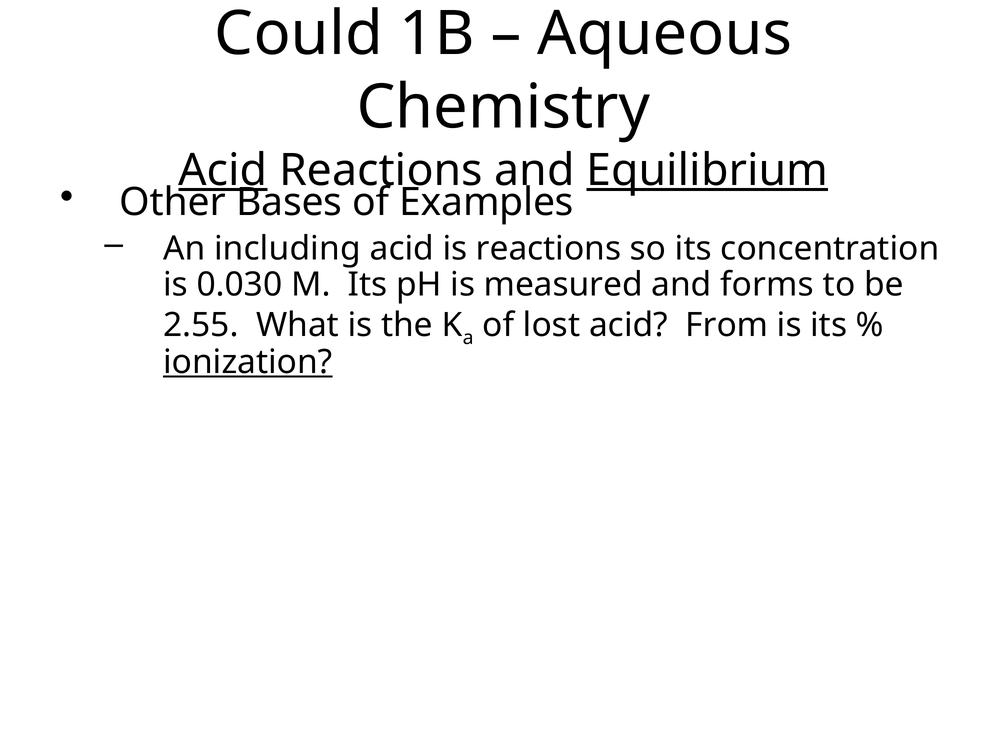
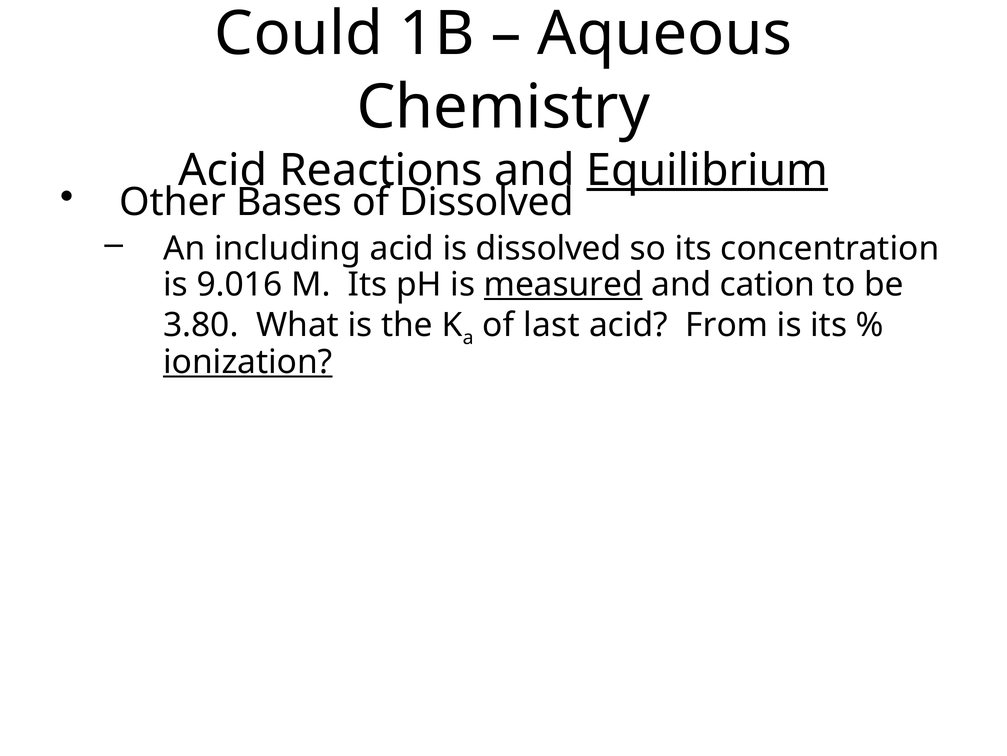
Acid at (223, 170) underline: present -> none
of Examples: Examples -> Dissolved
is reactions: reactions -> dissolved
0.030: 0.030 -> 9.016
measured underline: none -> present
forms: forms -> cation
2.55: 2.55 -> 3.80
lost: lost -> last
